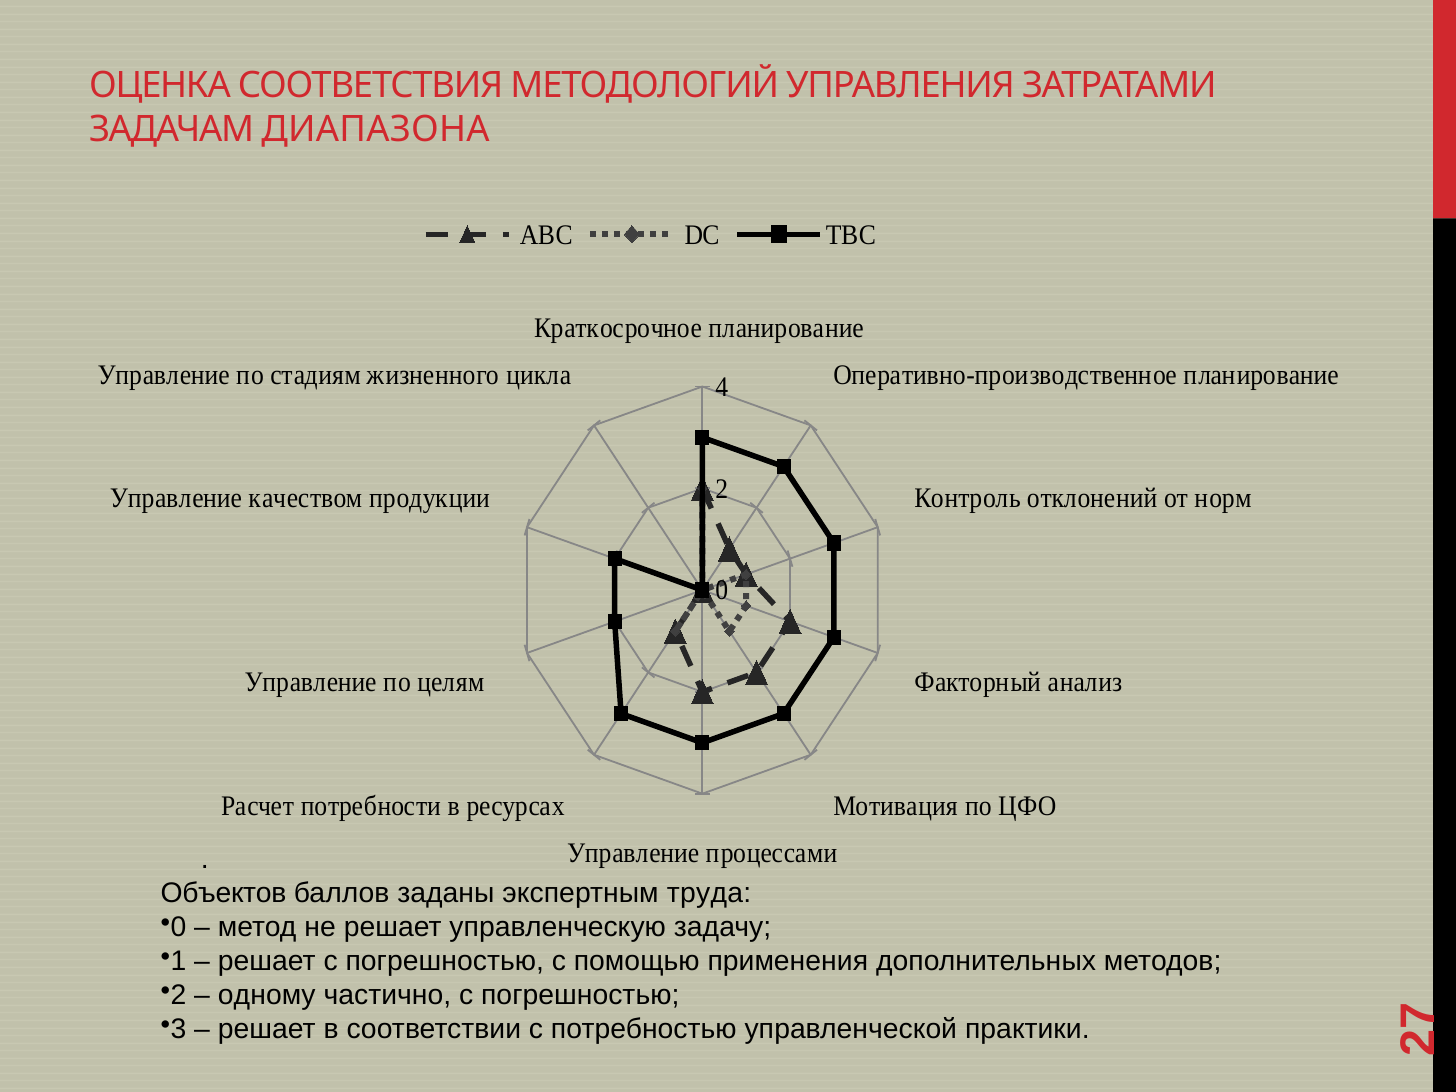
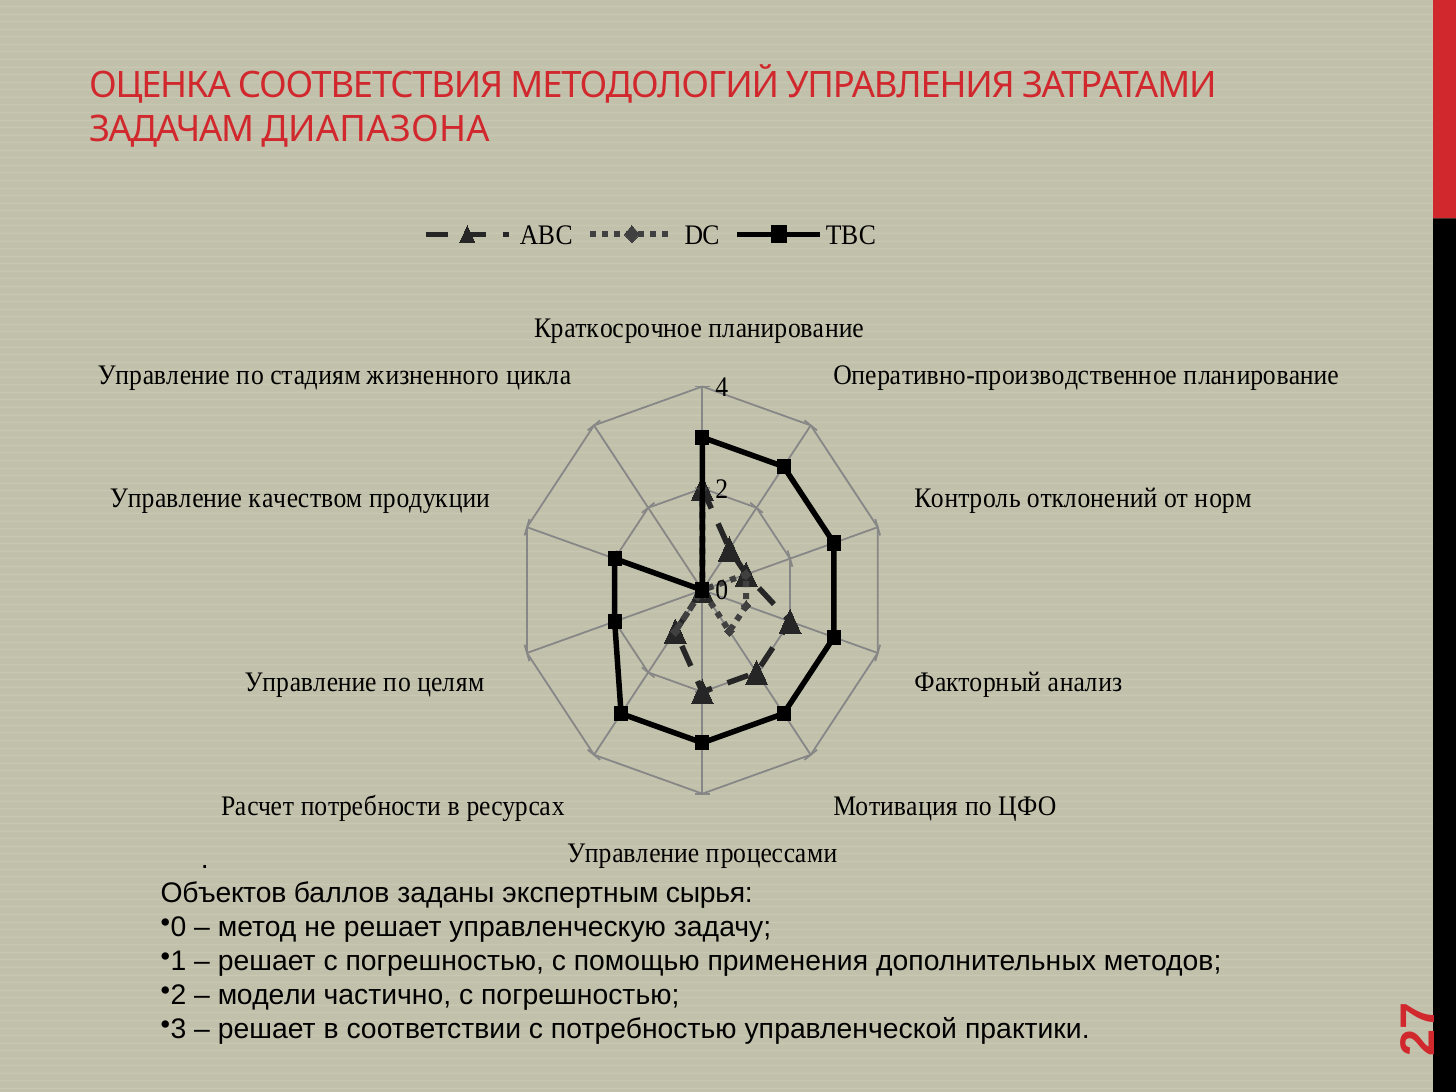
труда: труда -> сырья
одному: одному -> модели
